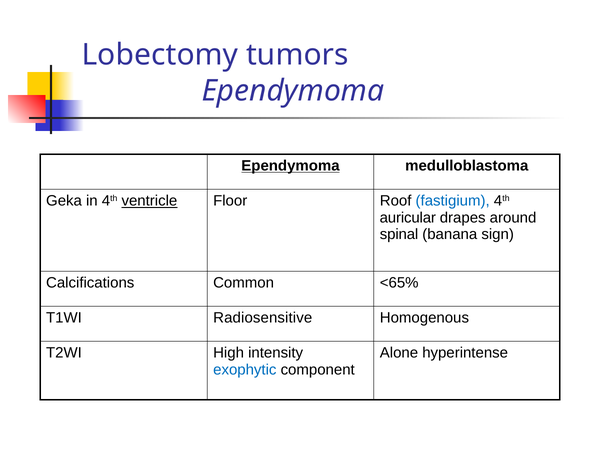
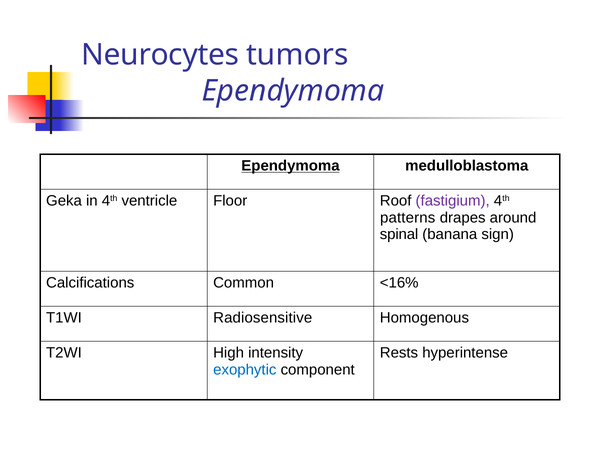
Lobectomy: Lobectomy -> Neurocytes
ventricle underline: present -> none
fastigium colour: blue -> purple
auricular: auricular -> patterns
<65%: <65% -> <16%
Alone: Alone -> Rests
